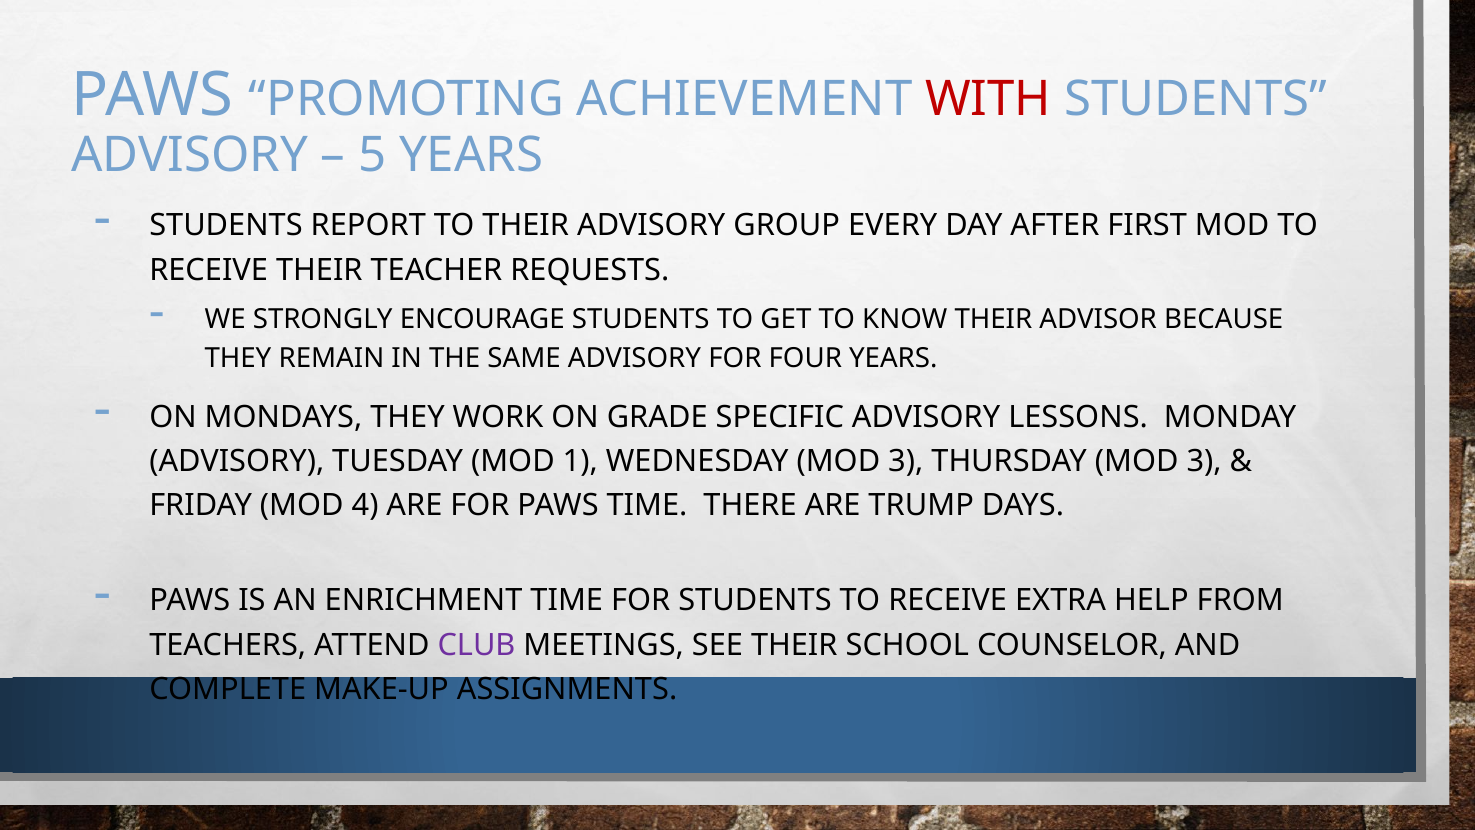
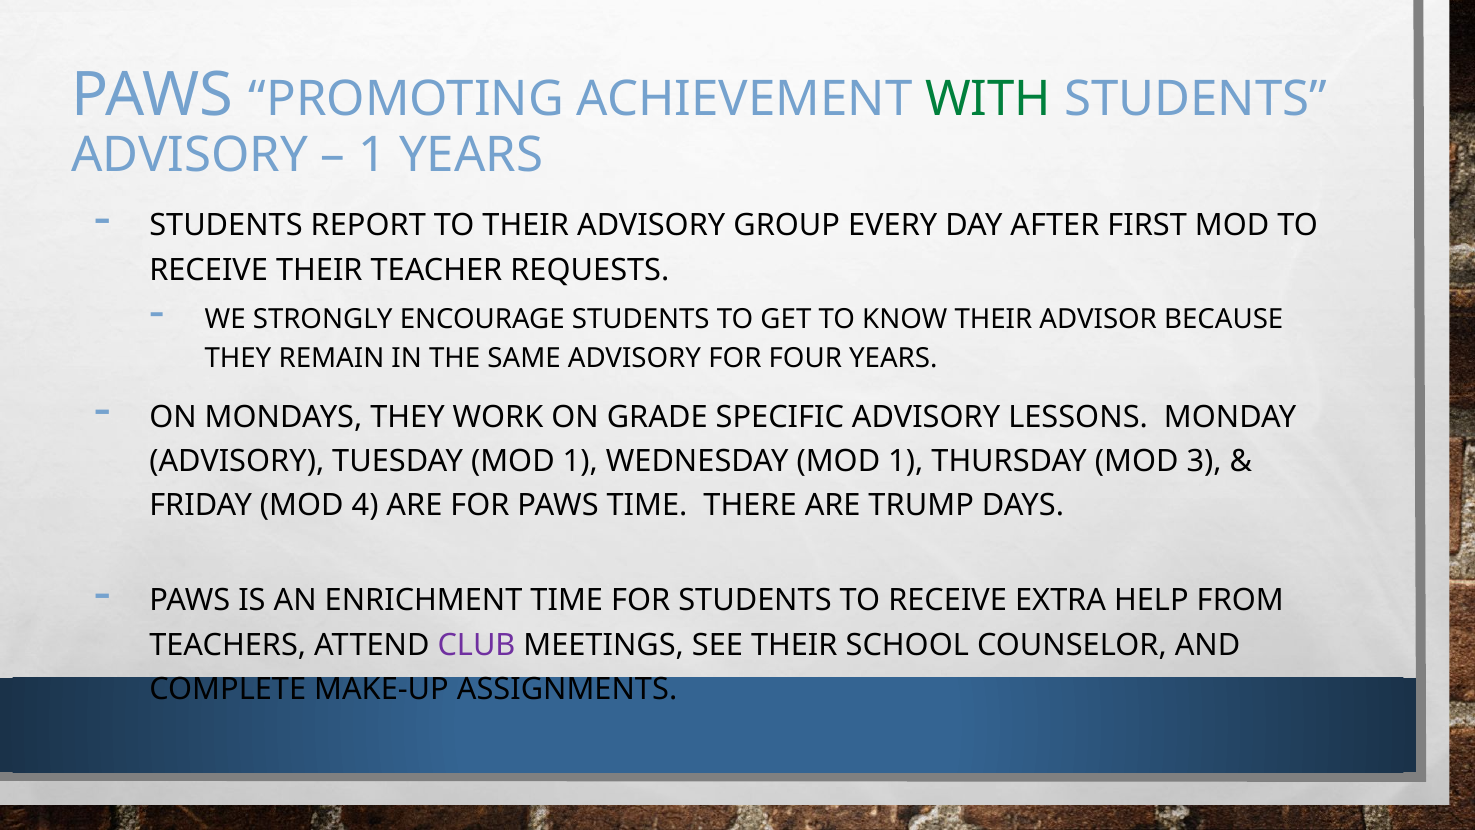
WITH colour: red -> green
5 at (372, 155): 5 -> 1
WEDNESDAY MOD 3: 3 -> 1
